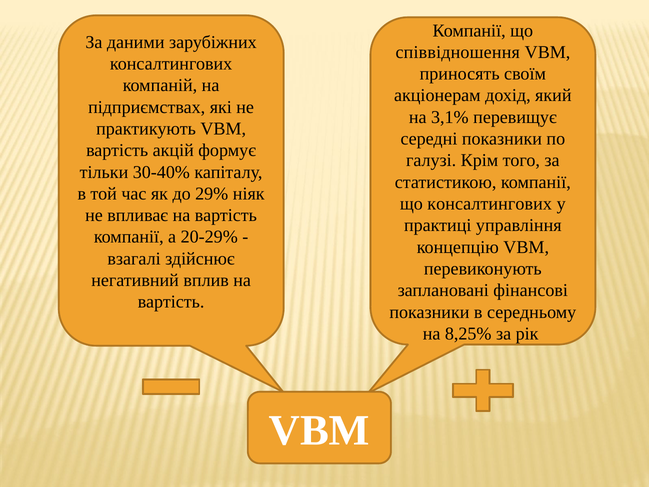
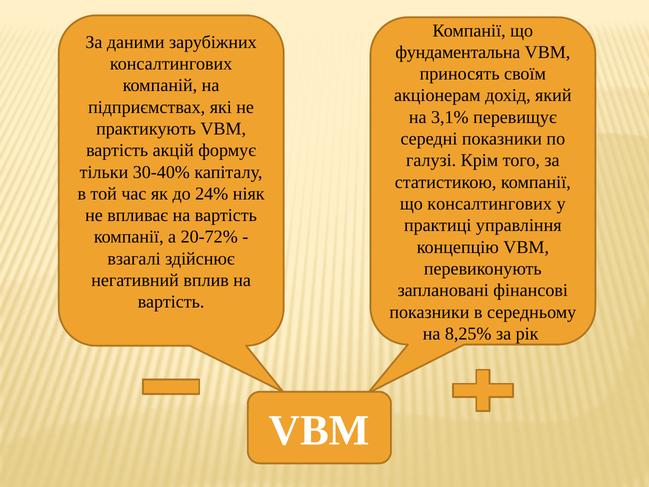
співвідношення: співвідношення -> фундаментальна
29%: 29% -> 24%
20-29%: 20-29% -> 20-72%
